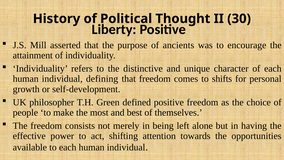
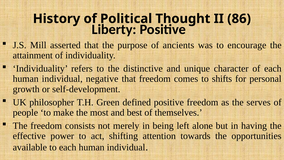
30: 30 -> 86
defining: defining -> negative
choice: choice -> serves
